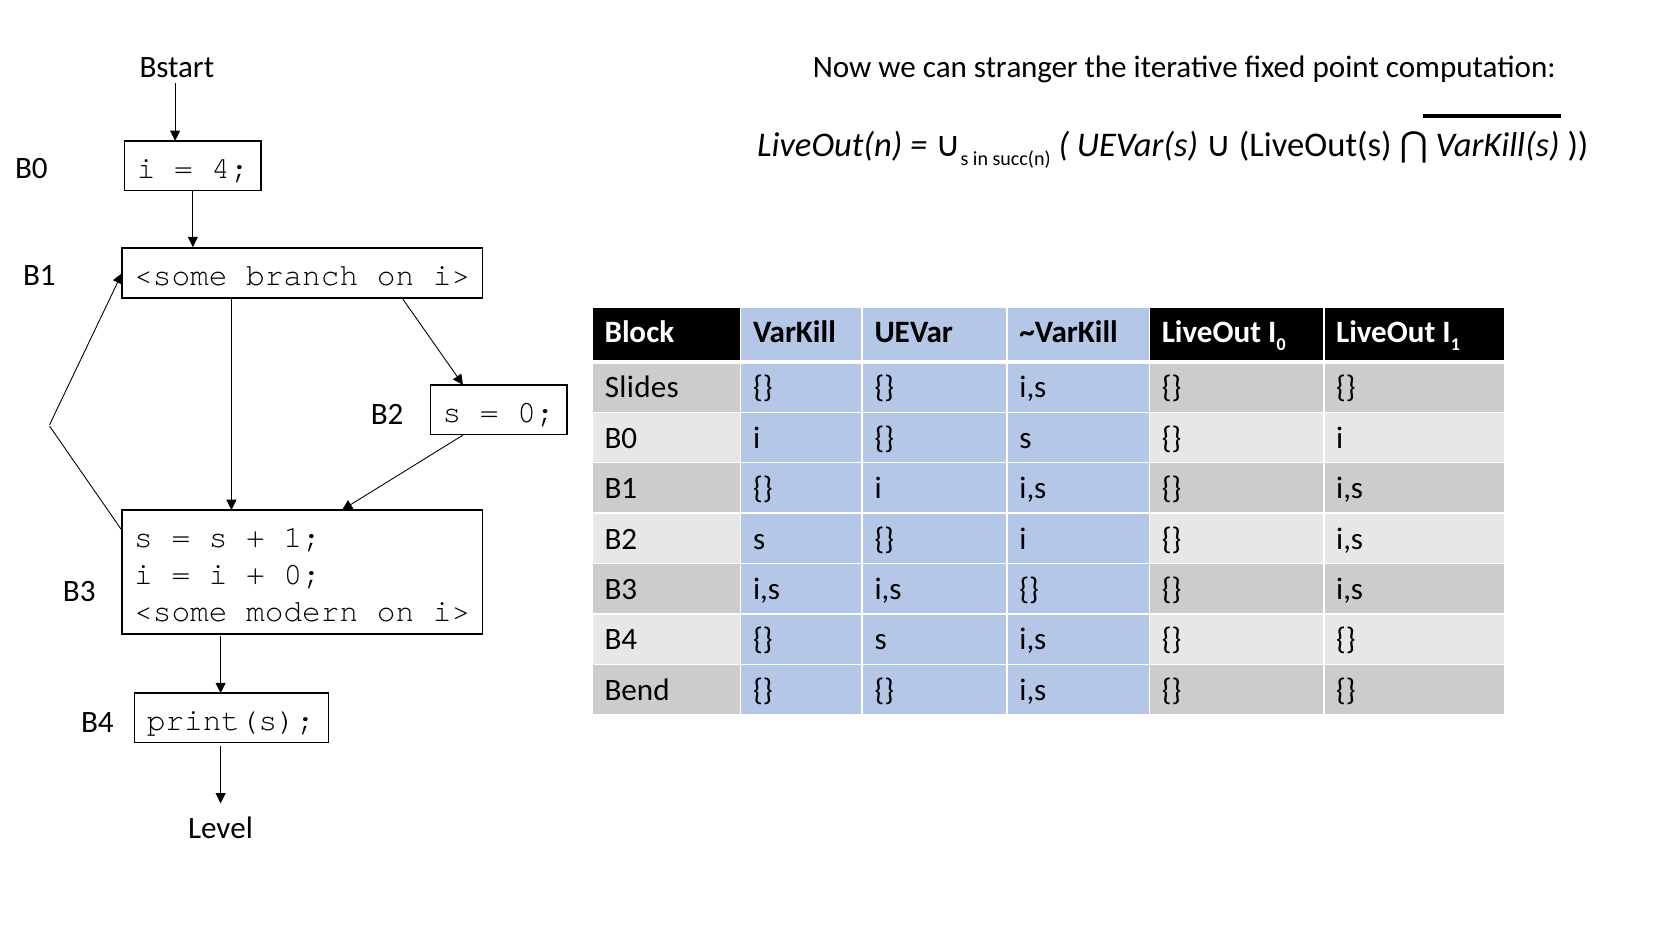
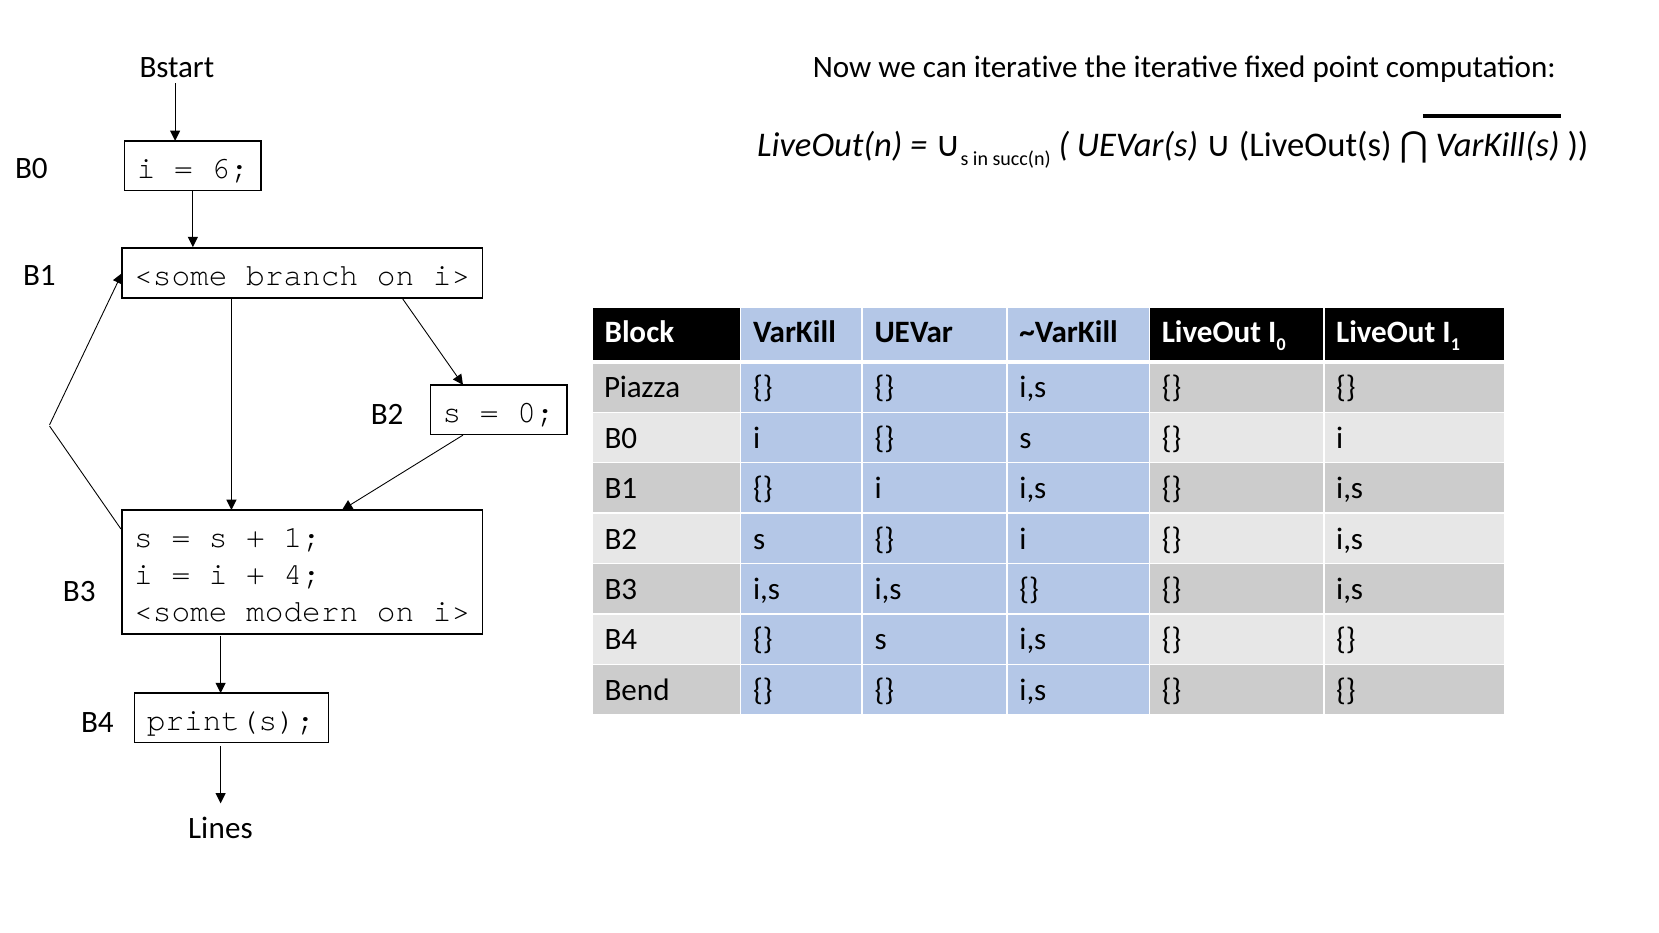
can stranger: stranger -> iterative
4: 4 -> 6
Slides: Slides -> Piazza
0 at (302, 574): 0 -> 4
Level: Level -> Lines
